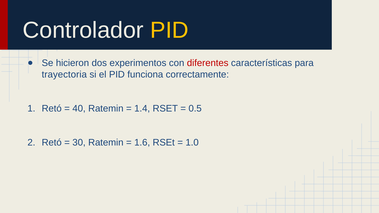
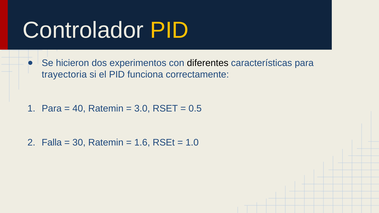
diferentes colour: red -> black
Retó at (52, 109): Retó -> Para
1.4: 1.4 -> 3.0
Retó at (52, 143): Retó -> Falla
